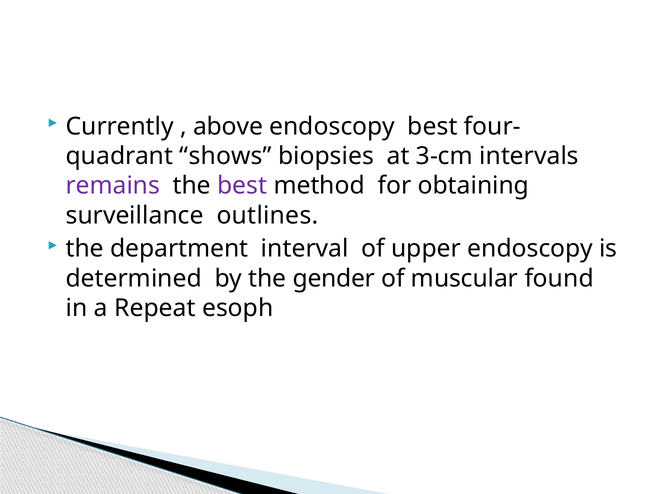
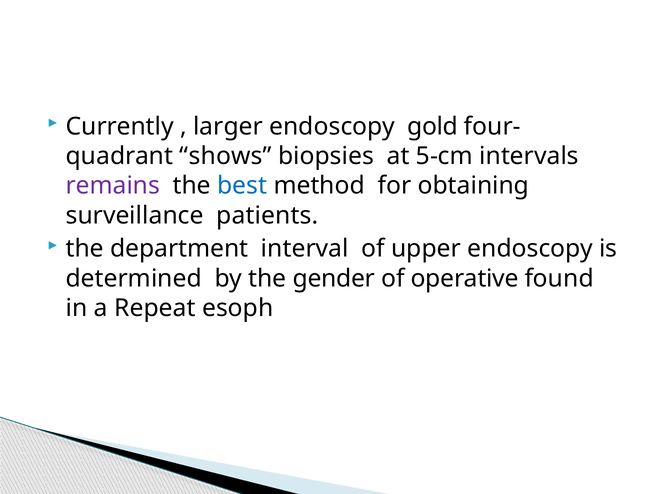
above: above -> larger
endoscopy best: best -> gold
3-cm: 3-cm -> 5-cm
best at (242, 186) colour: purple -> blue
outlines: outlines -> patients
muscular: muscular -> operative
